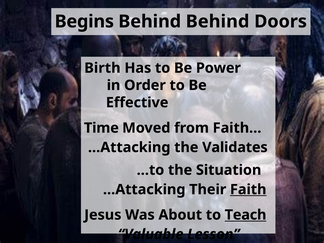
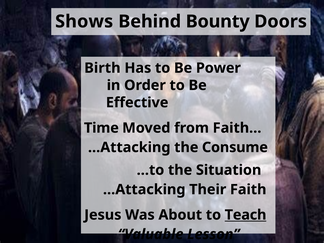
Begins: Begins -> Shows
Behind Behind: Behind -> Bounty
Validates: Validates -> Consume
Faith underline: present -> none
